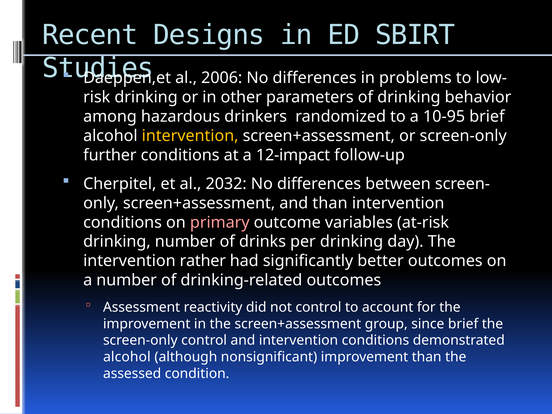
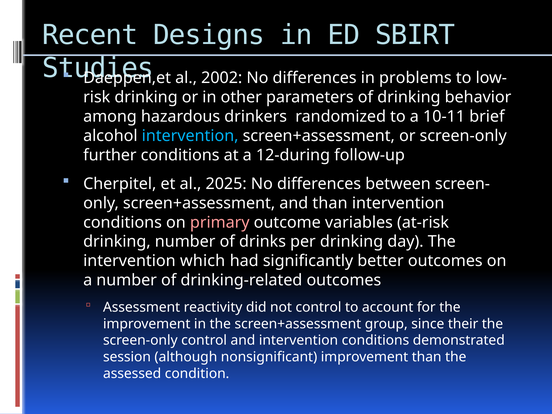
2006: 2006 -> 2002
10-95: 10-95 -> 10-11
intervention at (190, 136) colour: yellow -> light blue
12-impact: 12-impact -> 12-during
2032: 2032 -> 2025
rather: rather -> which
since brief: brief -> their
alcohol at (127, 357): alcohol -> session
